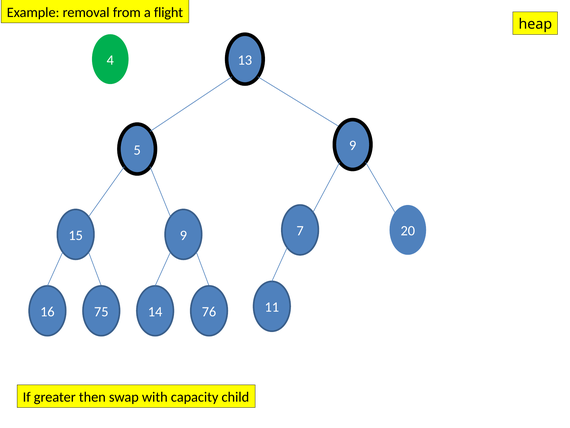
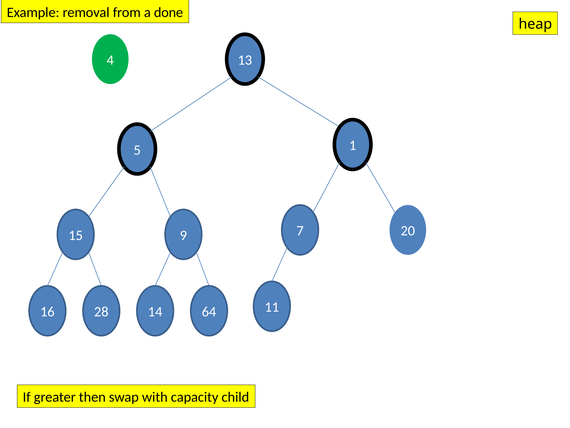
flight: flight -> done
5 9: 9 -> 1
75: 75 -> 28
76: 76 -> 64
